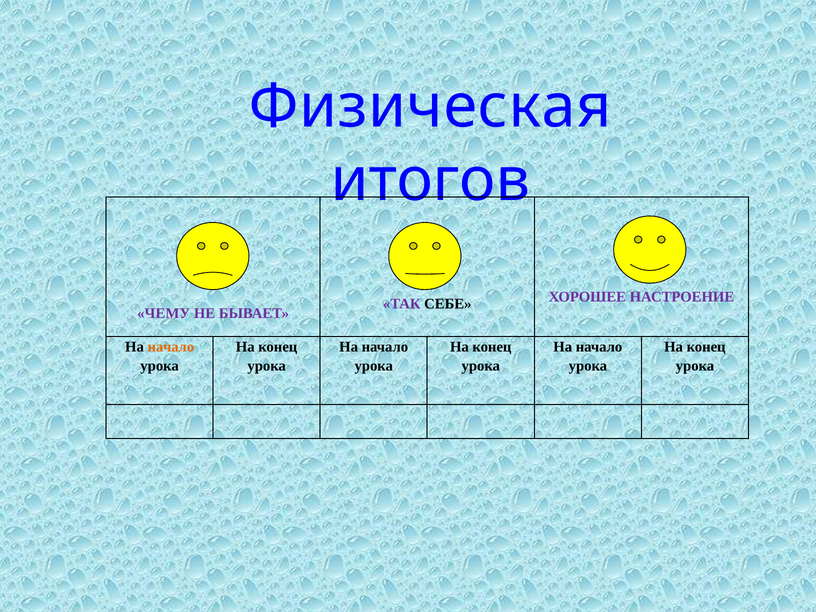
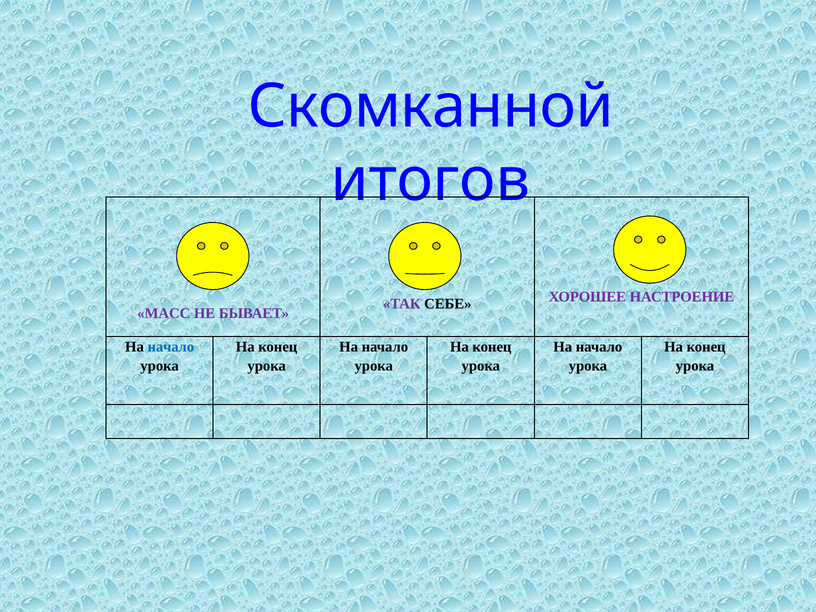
Физическая: Физическая -> Скомканной
ЧЕМУ: ЧЕМУ -> МАСС
начало at (171, 347) colour: orange -> blue
